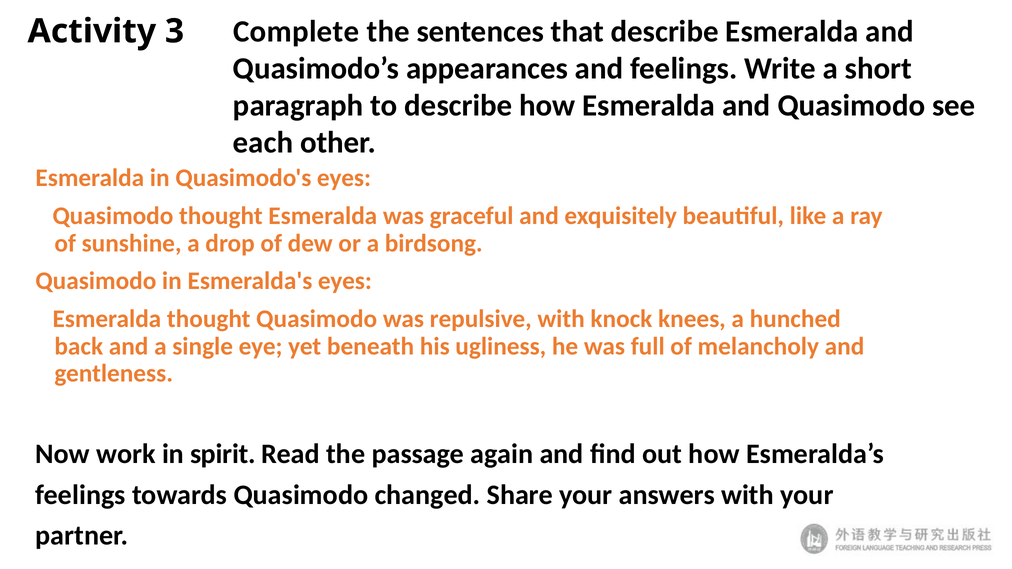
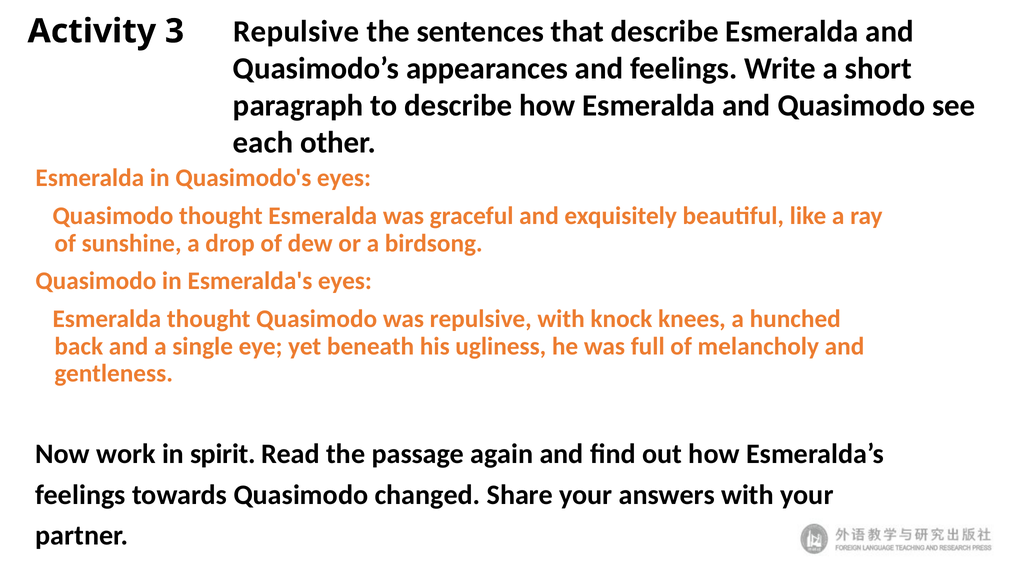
Complete at (296, 32): Complete -> Repulsive
